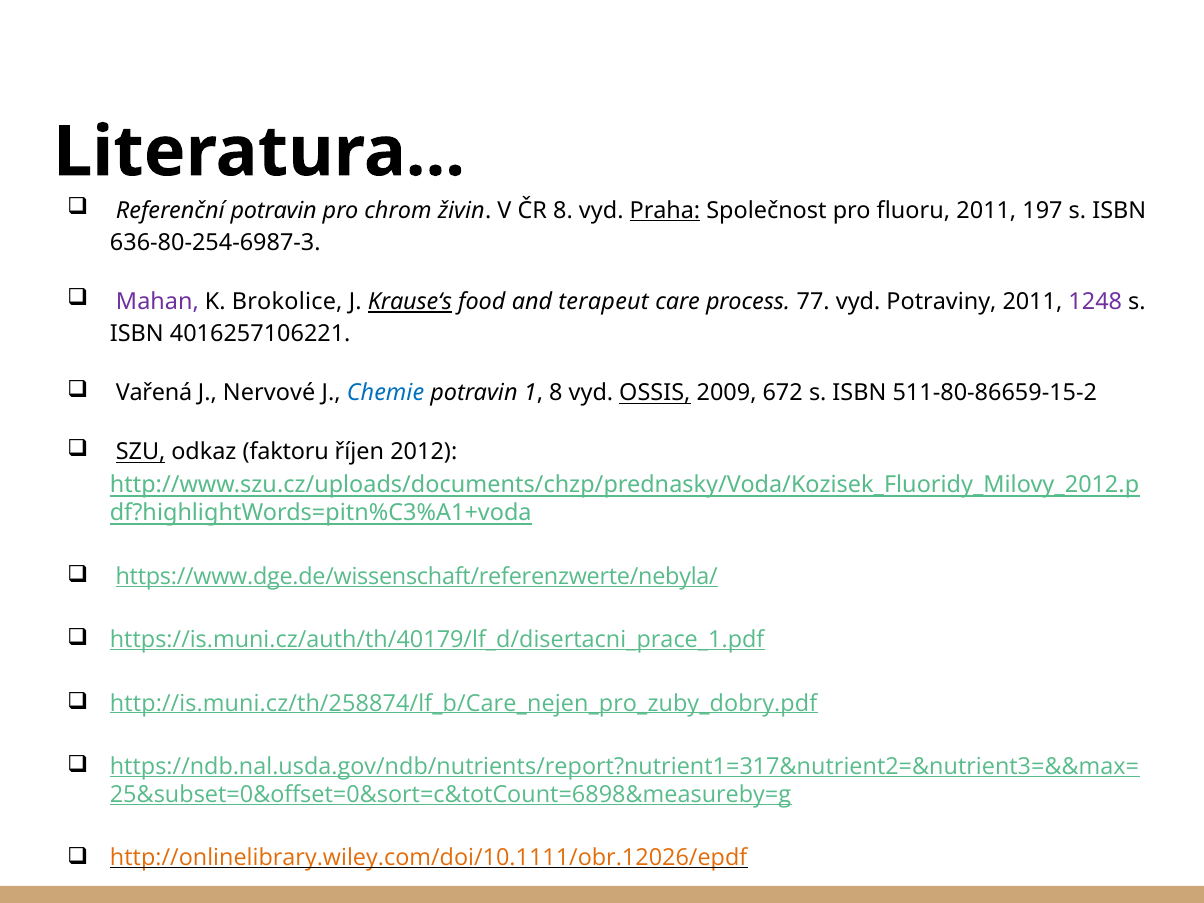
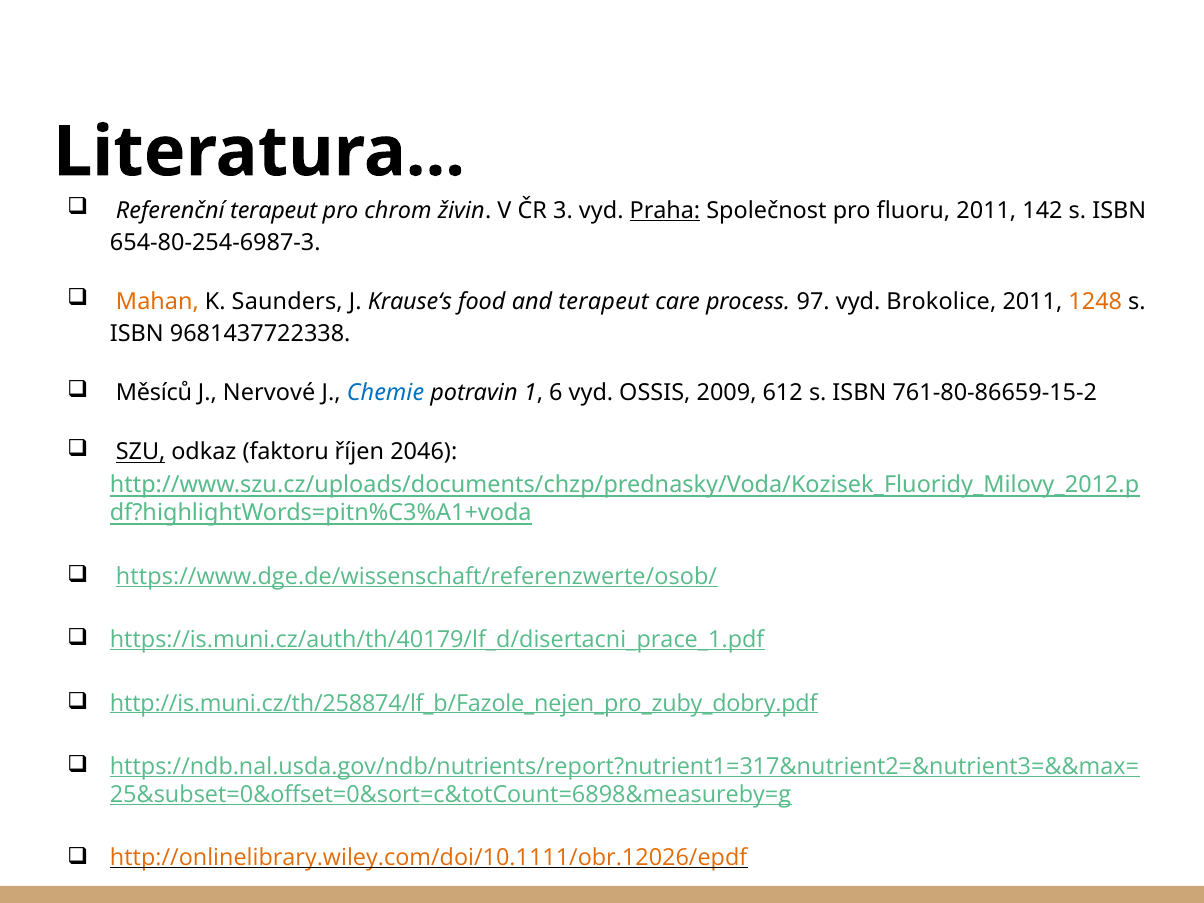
Referenční potravin: potravin -> terapeut
ČR 8: 8 -> 3
197: 197 -> 142
636-80-254-6987-3: 636-80-254-6987-3 -> 654-80-254-6987-3
Mahan colour: purple -> orange
Brokolice: Brokolice -> Saunders
Krause‘s underline: present -> none
77: 77 -> 97
Potraviny: Potraviny -> Brokolice
1248 colour: purple -> orange
4016257106221: 4016257106221 -> 9681437722338
Vařená: Vařená -> Měsíců
1 8: 8 -> 6
OSSIS underline: present -> none
672: 672 -> 612
511-80-86659-15-2: 511-80-86659-15-2 -> 761-80-86659-15-2
2012: 2012 -> 2046
https://www.dge.de/wissenschaft/referenzwerte/nebyla/: https://www.dge.de/wissenschaft/referenzwerte/nebyla/ -> https://www.dge.de/wissenschaft/referenzwerte/osob/
http://is.muni.cz/th/258874/lf_b/Care_nejen_pro_zuby_dobry.pdf: http://is.muni.cz/th/258874/lf_b/Care_nejen_pro_zuby_dobry.pdf -> http://is.muni.cz/th/258874/lf_b/Fazole_nejen_pro_zuby_dobry.pdf
